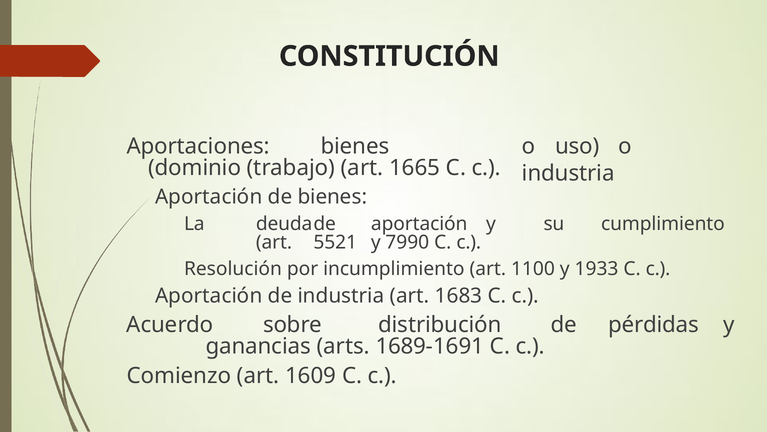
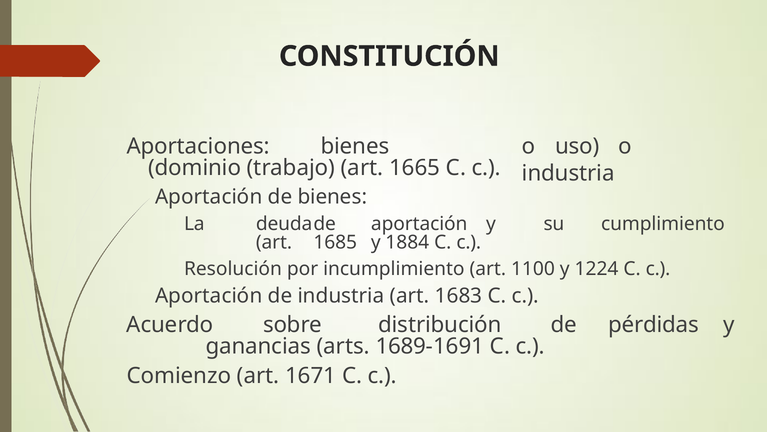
5521: 5521 -> 1685
7990: 7990 -> 1884
1933: 1933 -> 1224
1609: 1609 -> 1671
